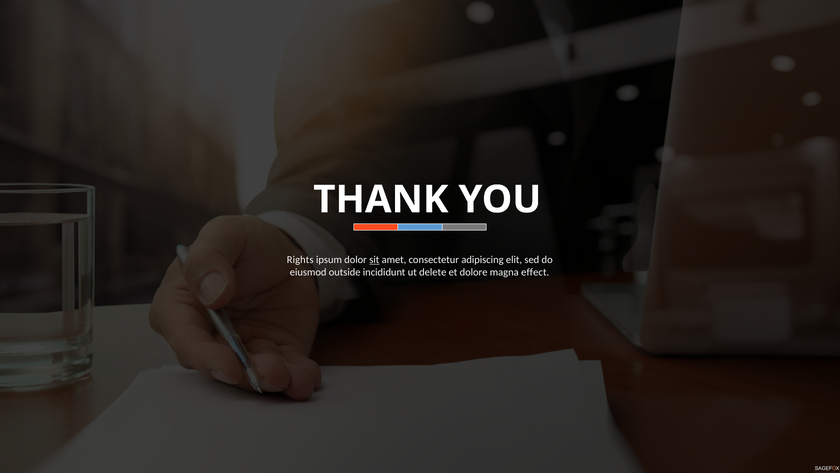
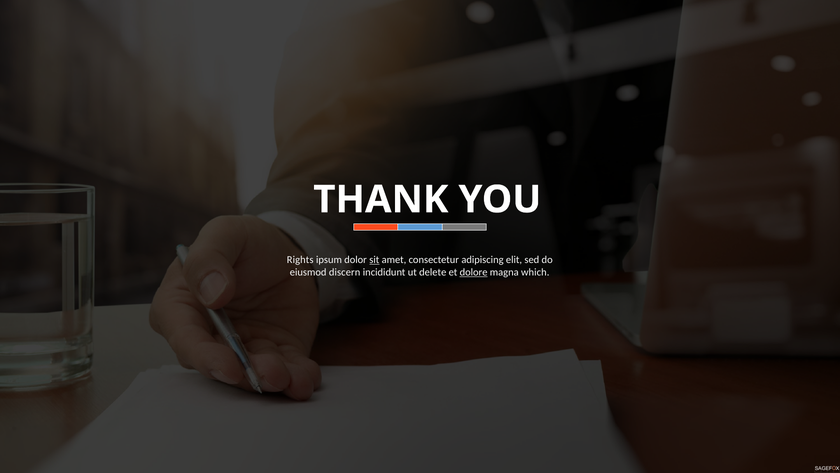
outside: outside -> discern
dolore underline: none -> present
effect: effect -> which
